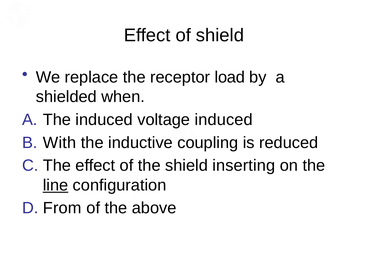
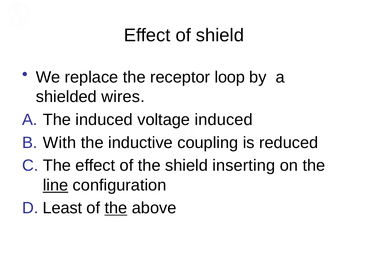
load: load -> loop
when: when -> wires
From: From -> Least
the at (116, 208) underline: none -> present
